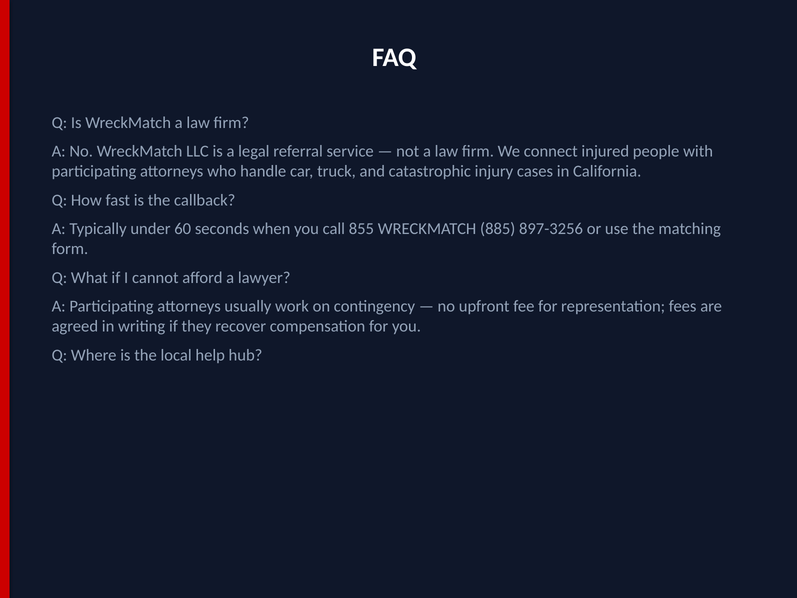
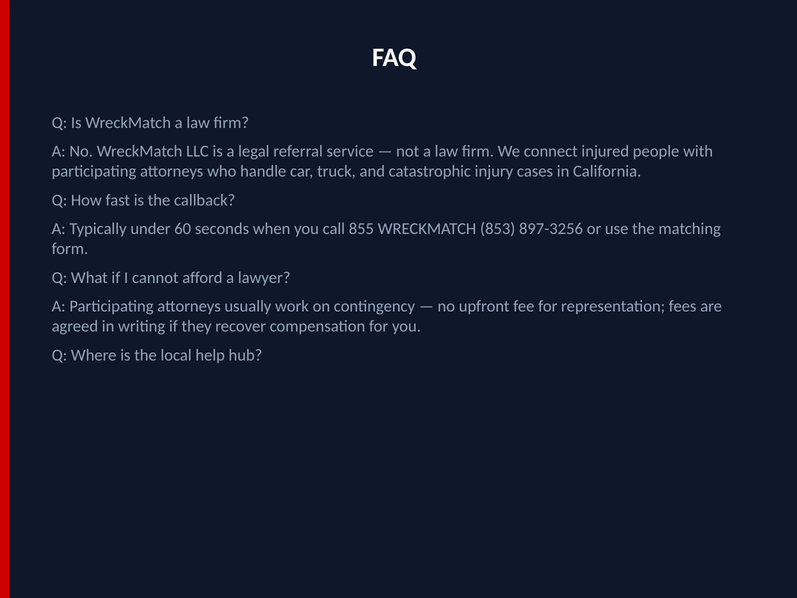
885: 885 -> 853
